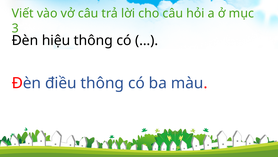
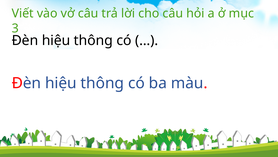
điều at (61, 83): điều -> hiệu
